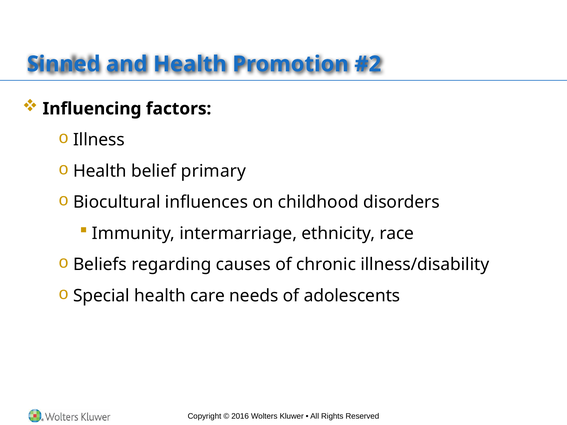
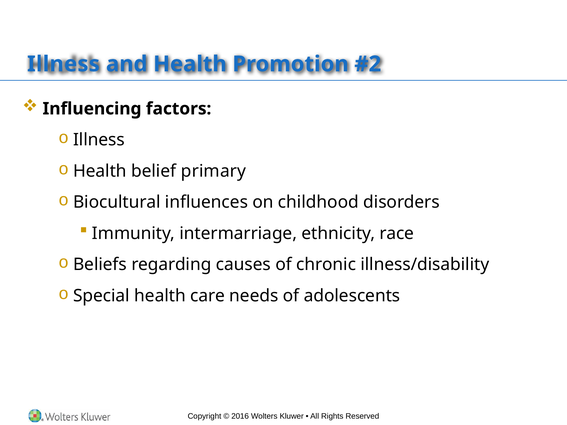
Sinned at (64, 64): Sinned -> Illness
